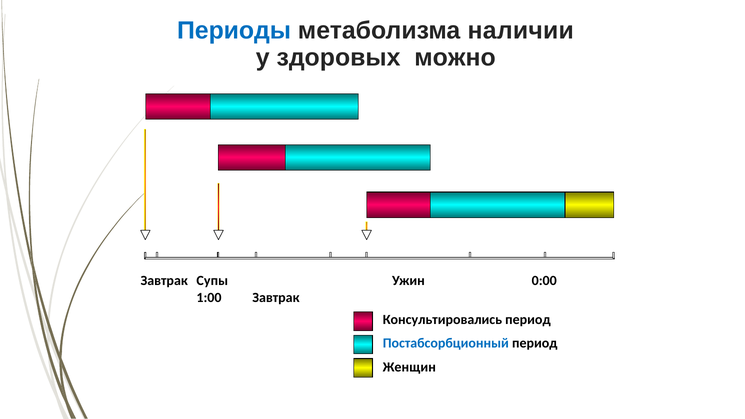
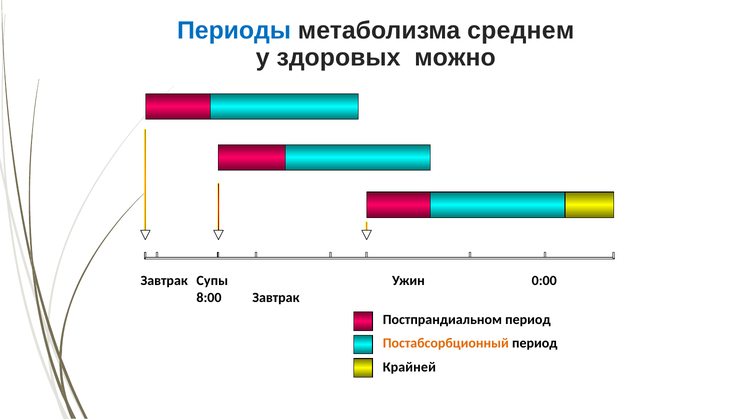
наличии: наличии -> среднем
1:00: 1:00 -> 8:00
Консультировались: Консультировались -> Постпрандиальном
Постабсорбционный colour: blue -> orange
Женщин: Женщин -> Крайней
